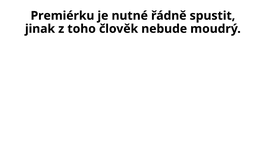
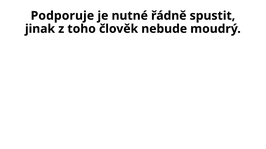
Premiérku: Premiérku -> Podporuje
